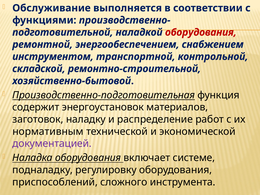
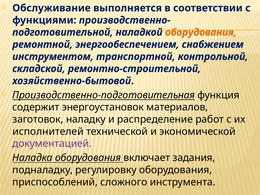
оборудования at (201, 32) colour: red -> orange
нормативным: нормативным -> исполнителей
системе: системе -> задания
